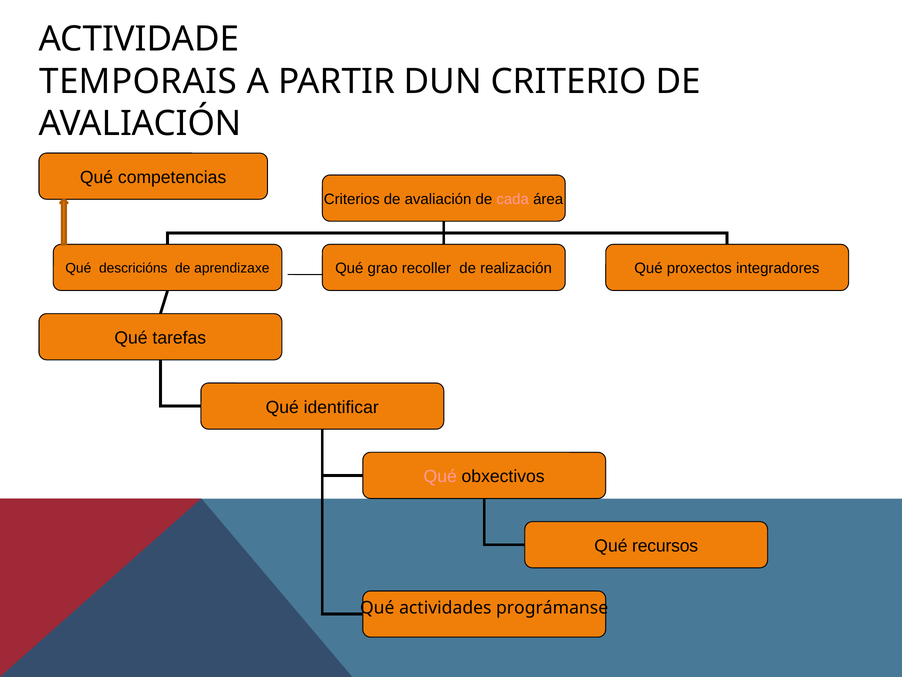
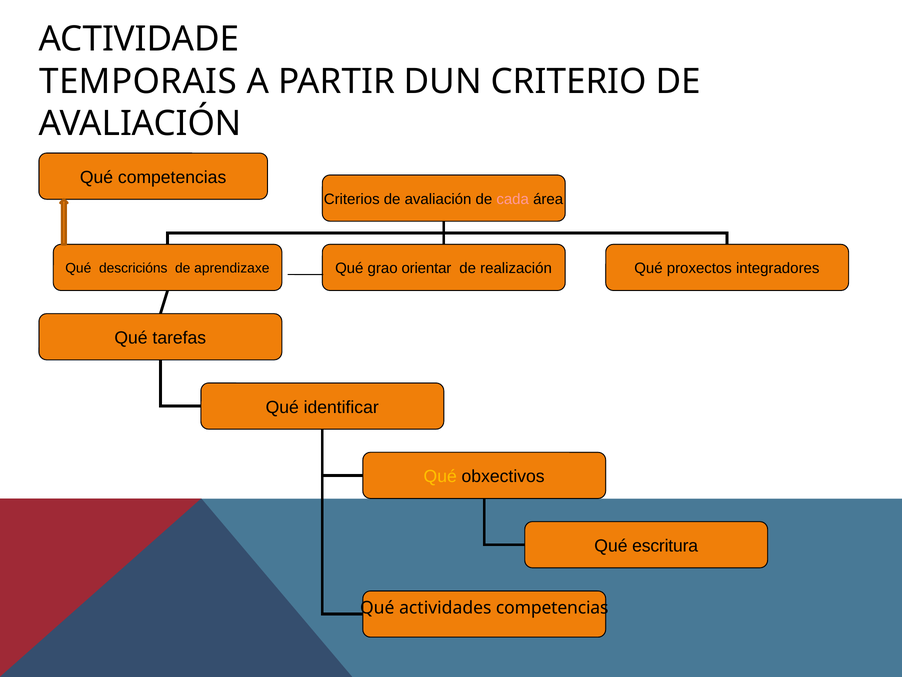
recoller: recoller -> orientar
Qué at (440, 476) colour: pink -> yellow
recursos: recursos -> escritura
actividades prográmanse: prográmanse -> competencias
